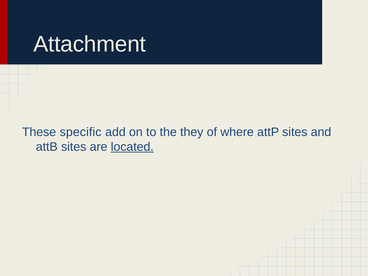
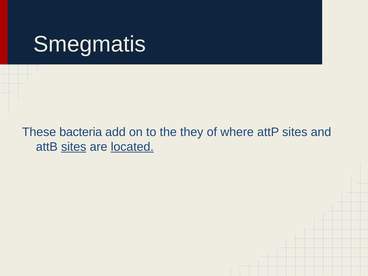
Attachment: Attachment -> Smegmatis
specific: specific -> bacteria
sites at (74, 147) underline: none -> present
